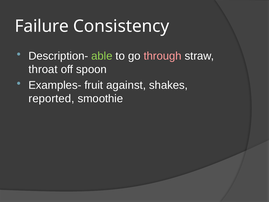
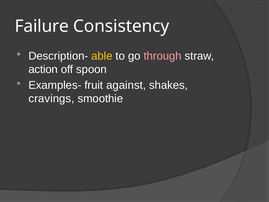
able colour: light green -> yellow
throat: throat -> action
reported: reported -> cravings
